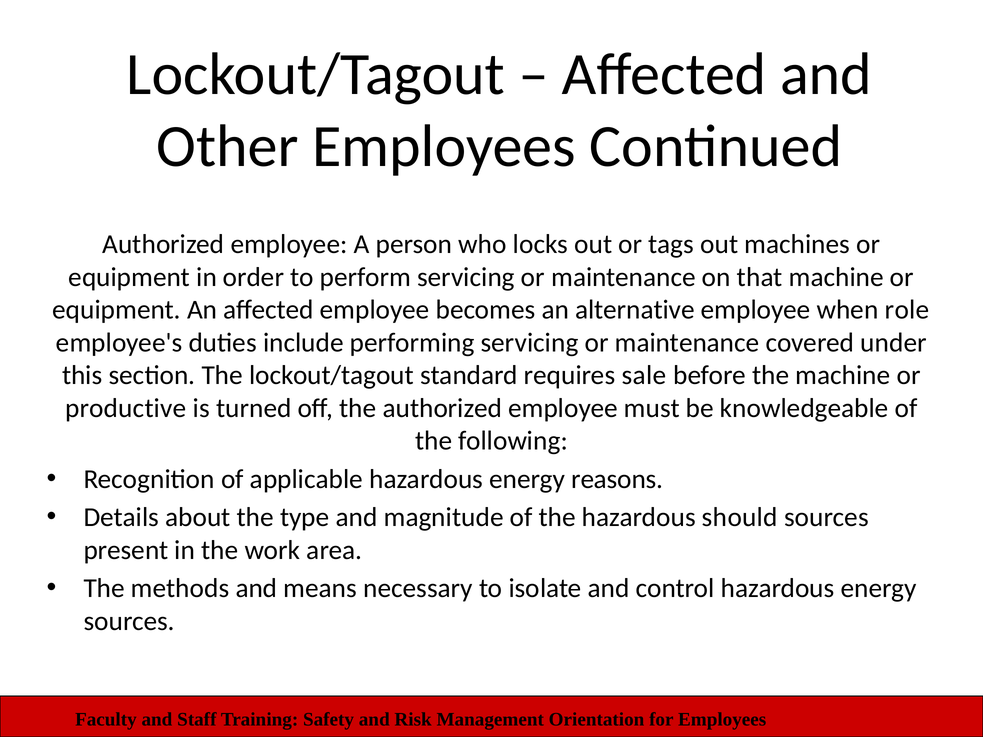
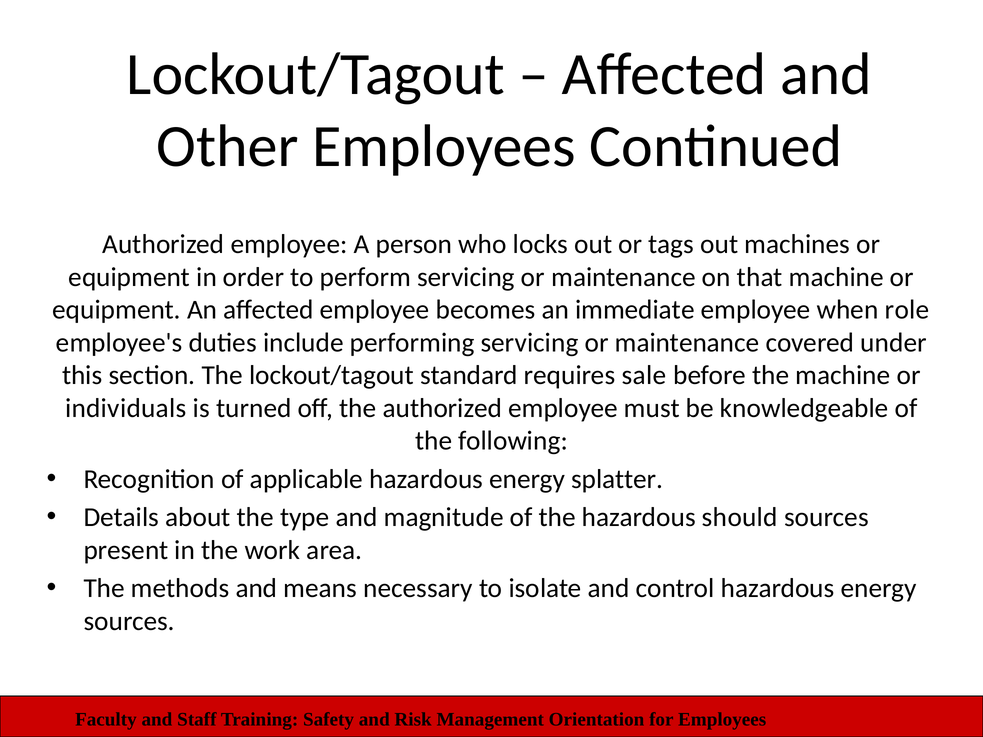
alternative: alternative -> immediate
productive: productive -> individuals
reasons: reasons -> splatter
